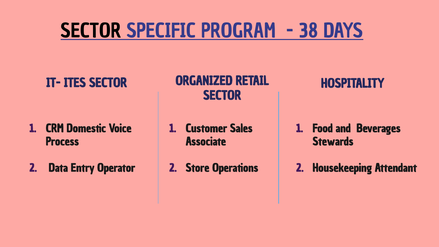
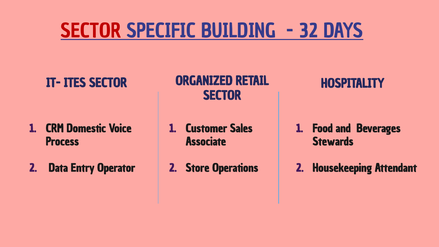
SECTOR at (91, 31) colour: black -> red
PROGRAM: PROGRAM -> BUILDING
38: 38 -> 32
